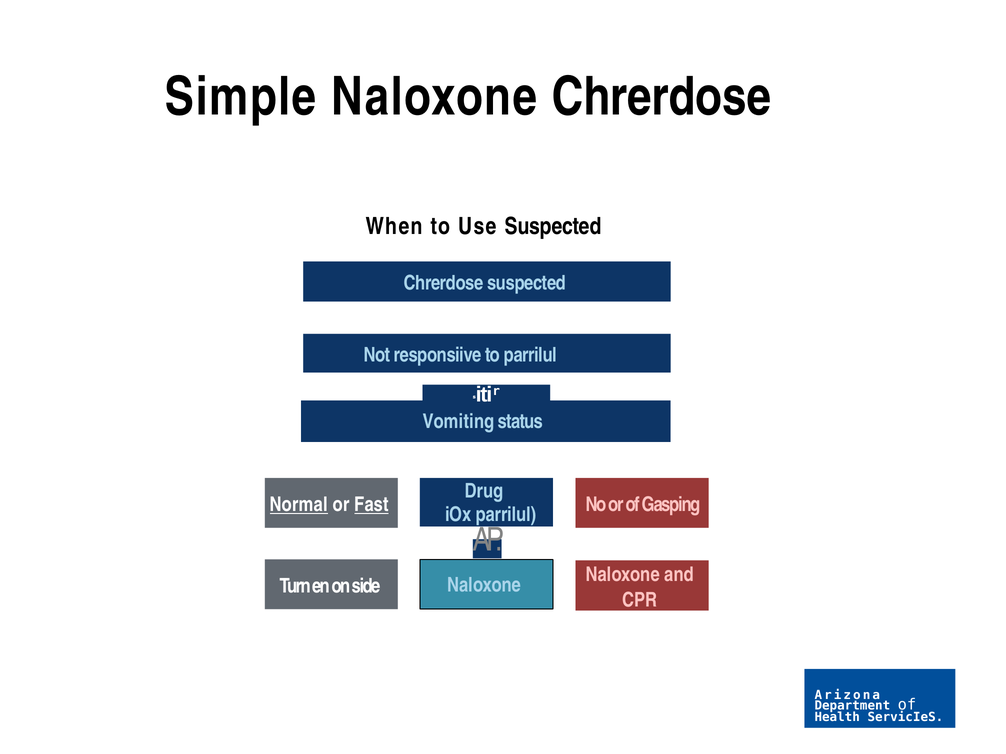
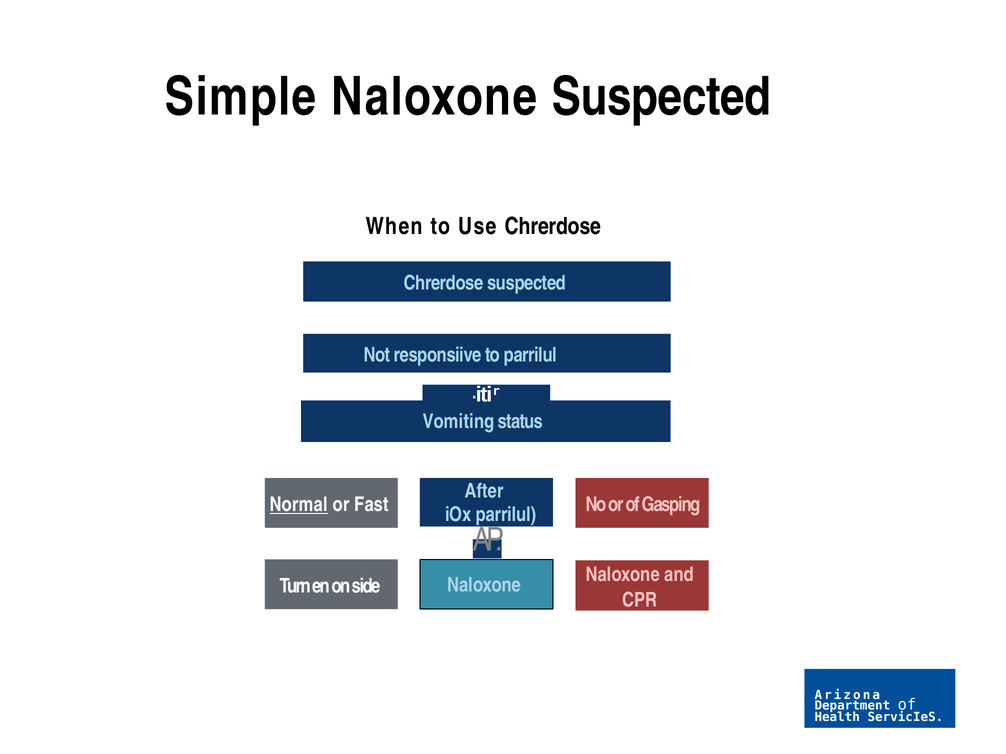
Naloxone Chrerdose: Chrerdose -> Suspected
Use Suspected: Suspected -> Chrerdose
Drug: Drug -> After
Fast underline: present -> none
